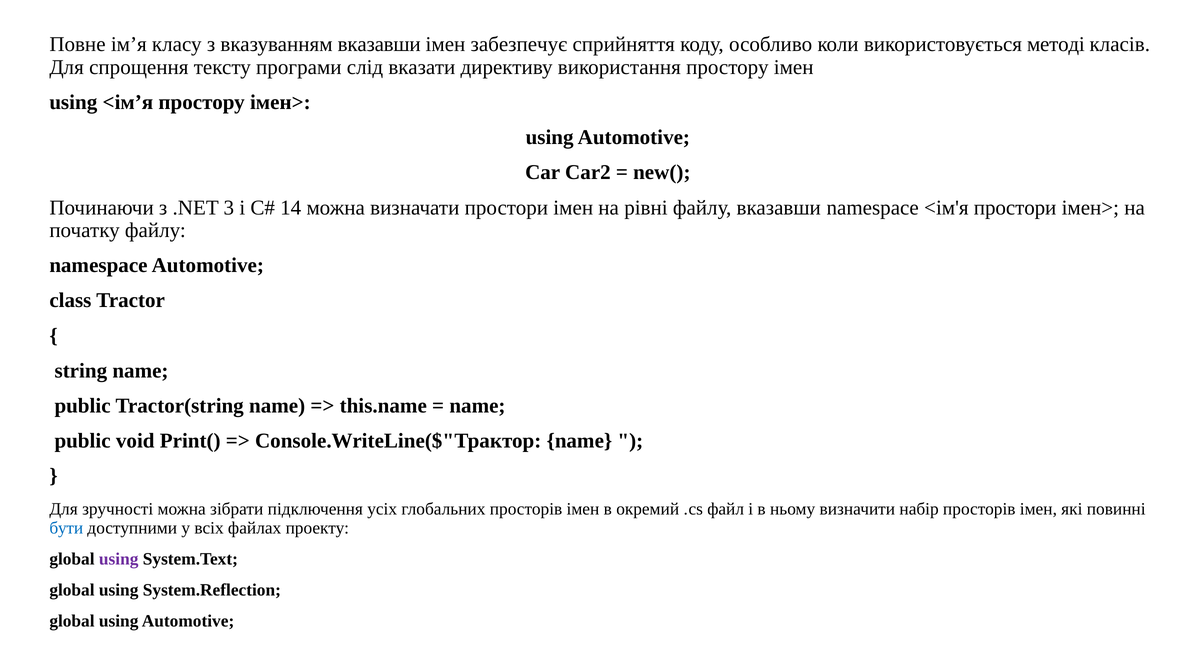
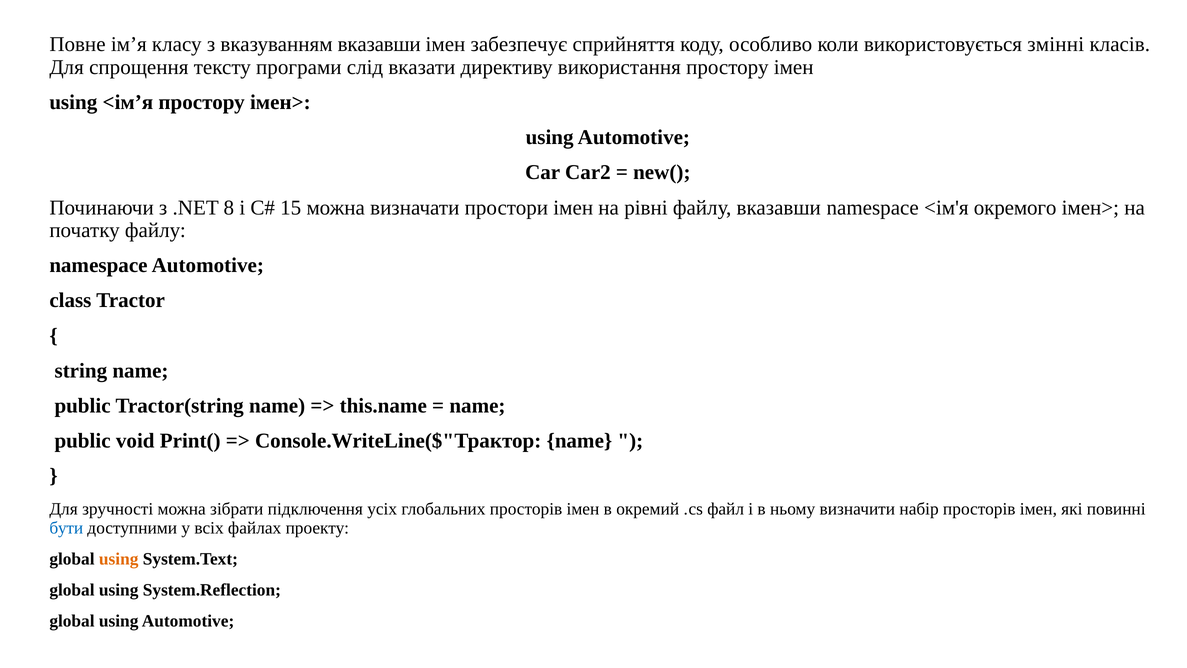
методі: методі -> змінні
3: 3 -> 8
14: 14 -> 15
<ім'я простори: простори -> окремого
using at (119, 559) colour: purple -> orange
